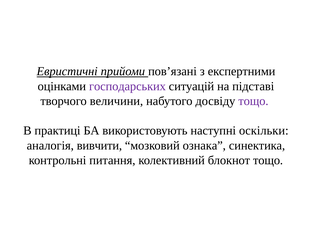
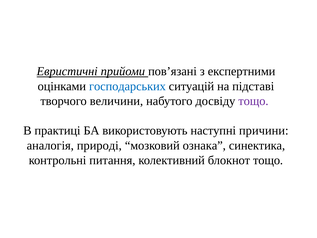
господарських colour: purple -> blue
оскільки: оскільки -> причини
вивчити: вивчити -> природі
